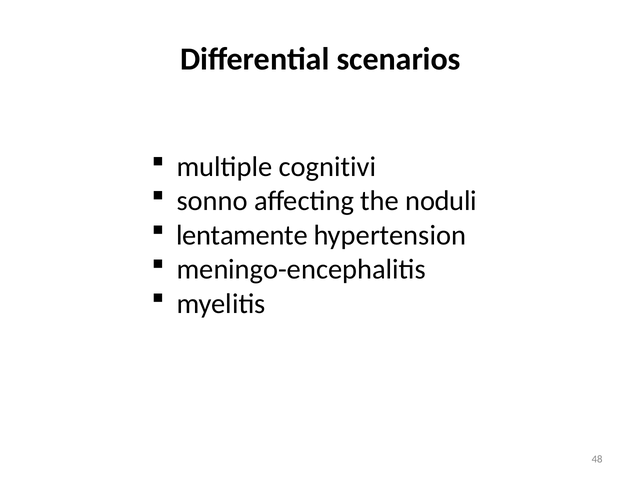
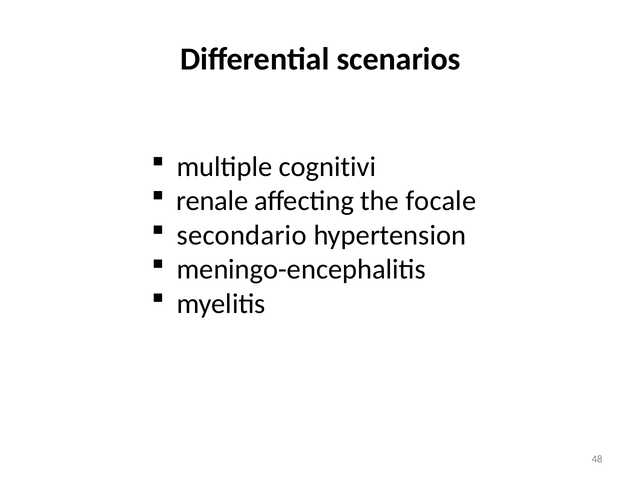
sonno: sonno -> renale
noduli: noduli -> focale
lentamente: lentamente -> secondario
